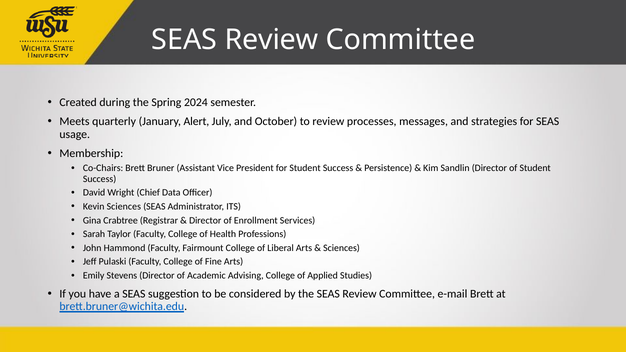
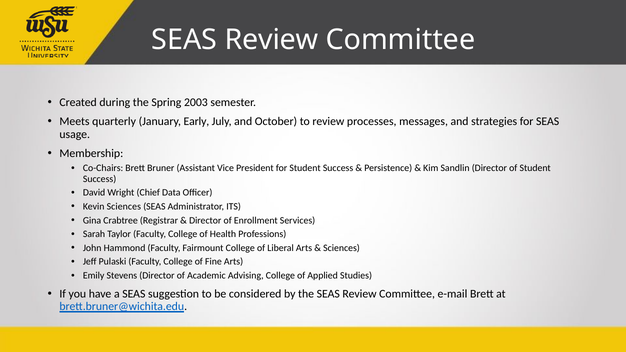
2024: 2024 -> 2003
Alert: Alert -> Early
